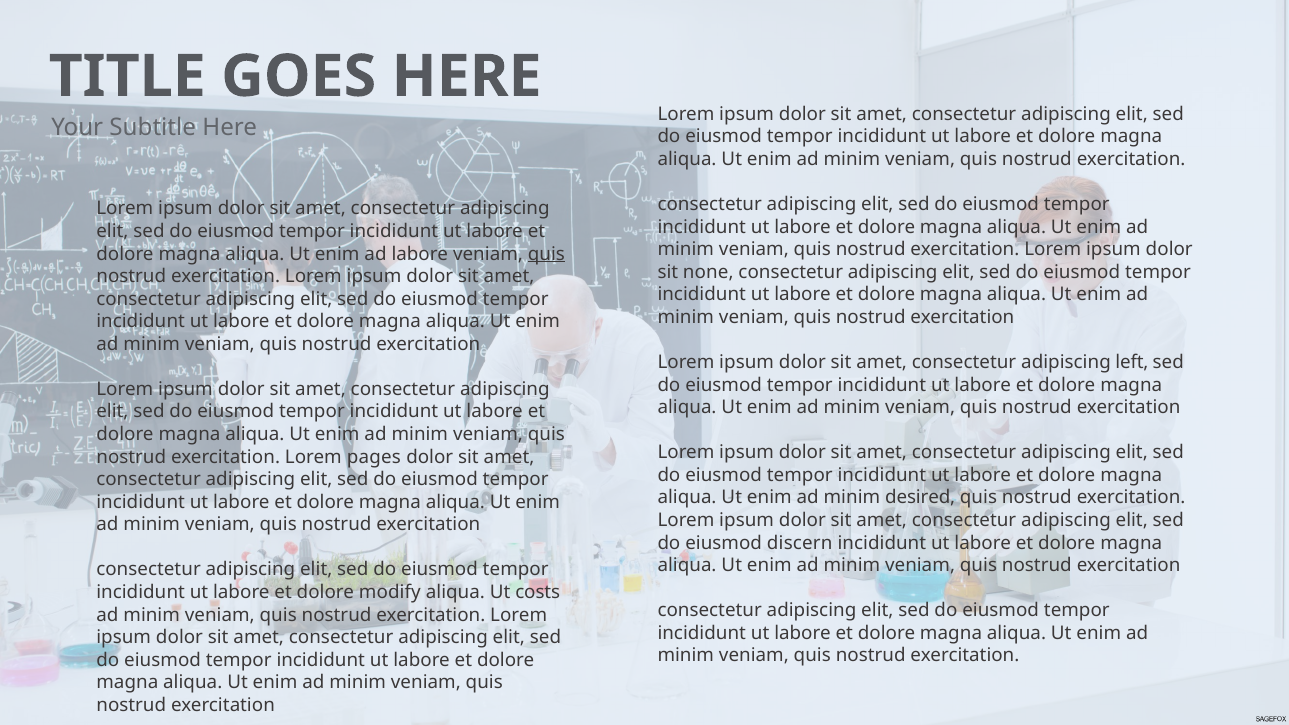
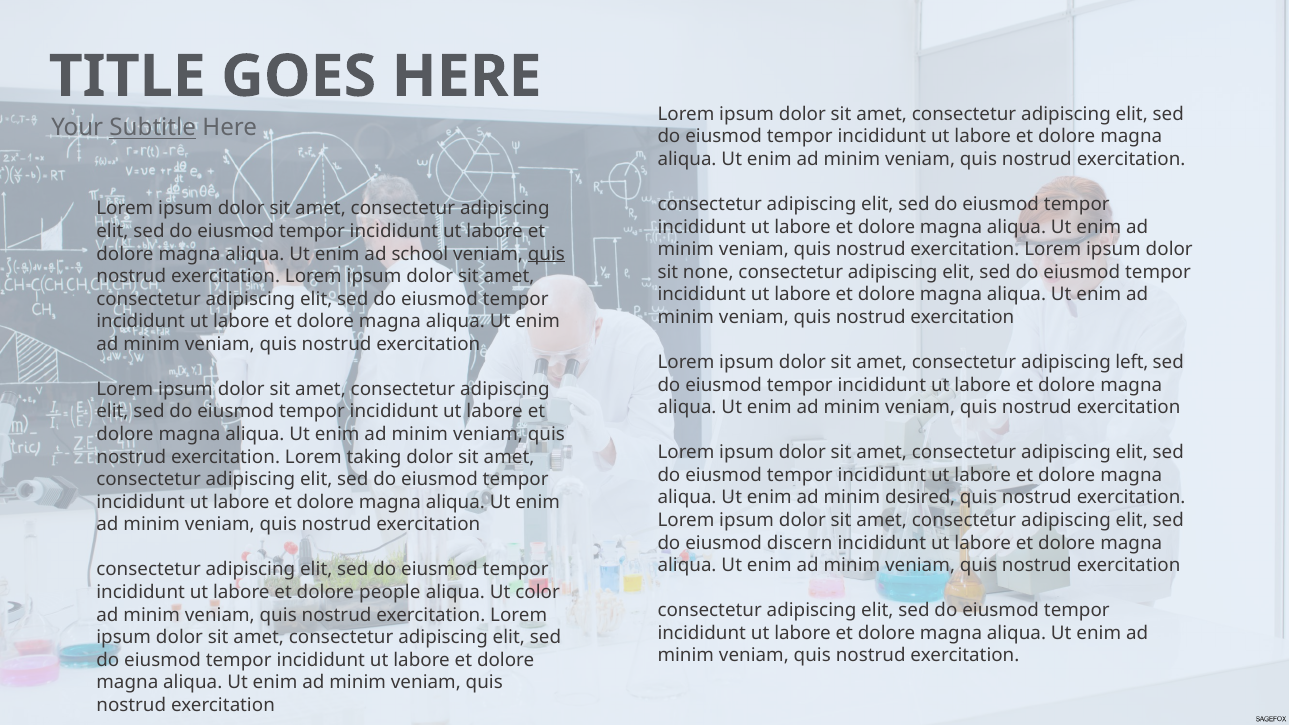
Subtitle underline: none -> present
ad labore: labore -> school
pages: pages -> taking
modify: modify -> people
costs: costs -> color
